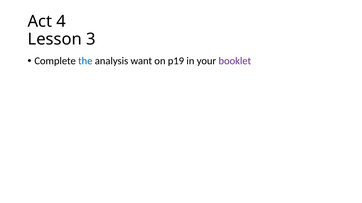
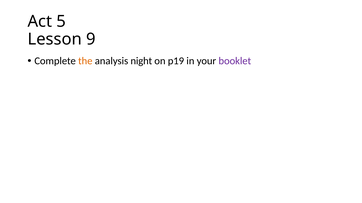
4: 4 -> 5
3: 3 -> 9
the colour: blue -> orange
want: want -> night
